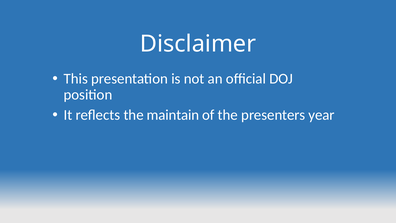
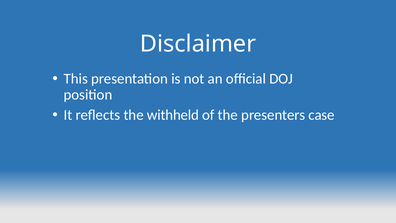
maintain: maintain -> withheld
year: year -> case
